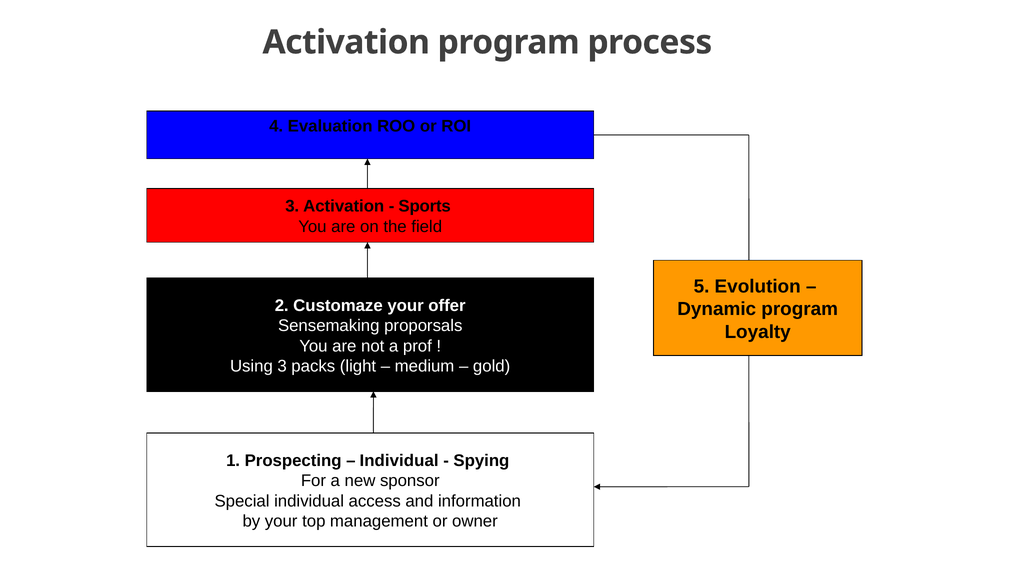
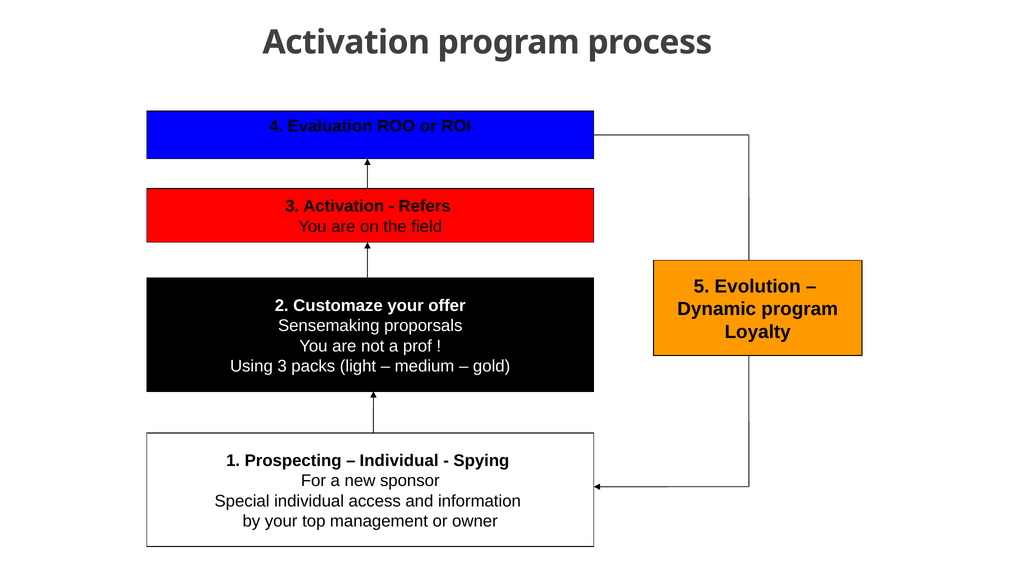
Sports: Sports -> Refers
